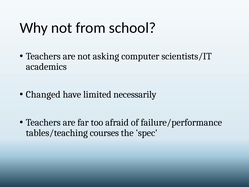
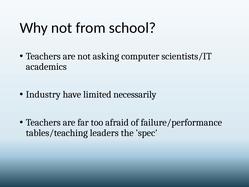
Changed: Changed -> Industry
courses: courses -> leaders
